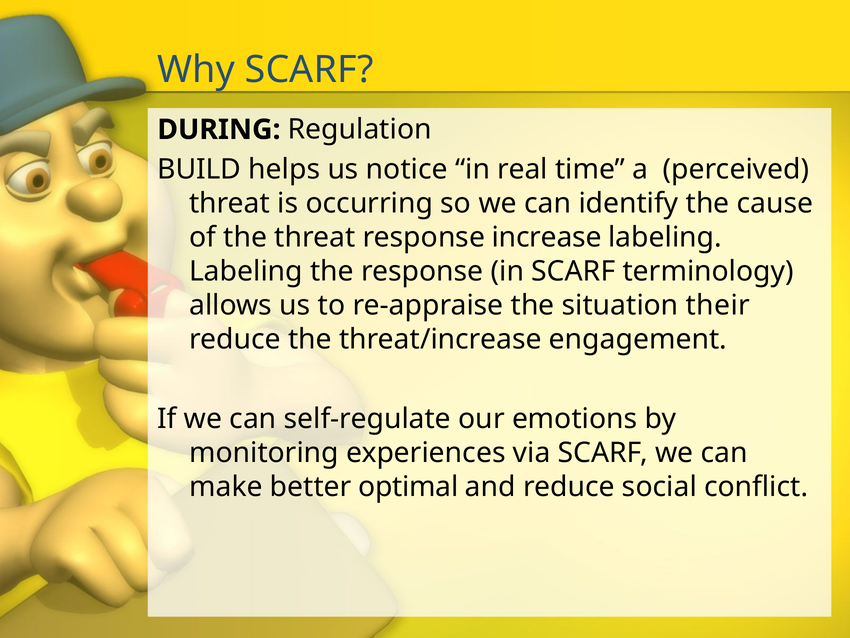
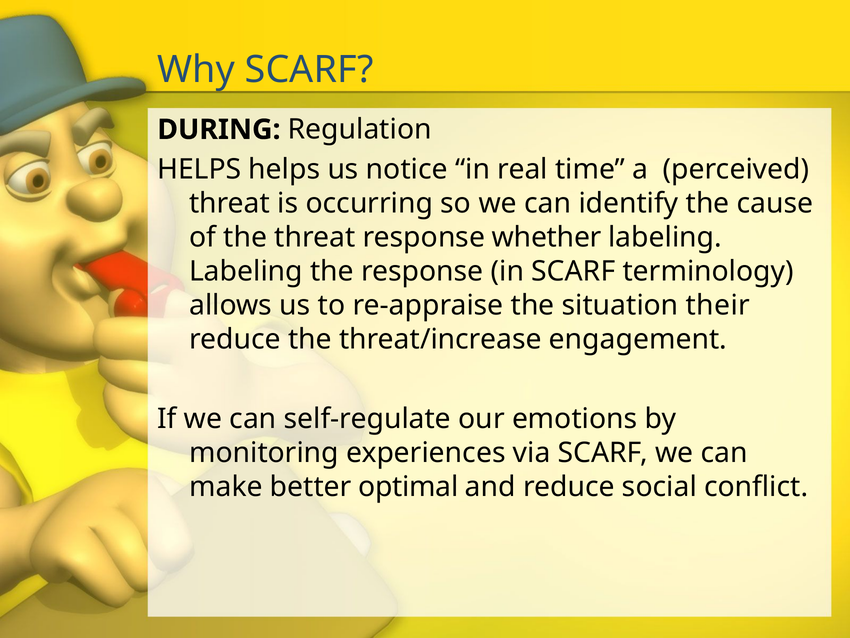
BUILD at (199, 169): BUILD -> HELPS
increase: increase -> whether
